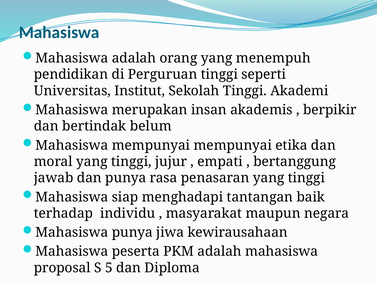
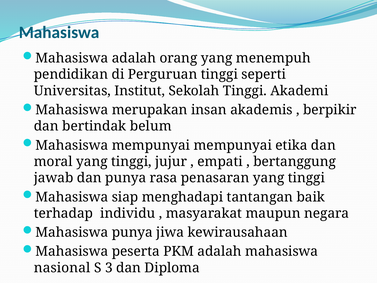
proposal: proposal -> nasional
5: 5 -> 3
